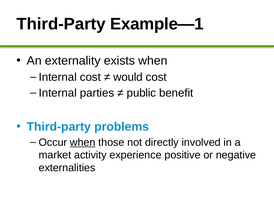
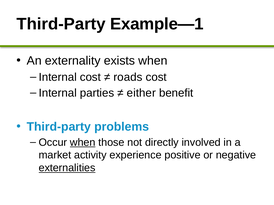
would: would -> roads
public: public -> either
externalities underline: none -> present
